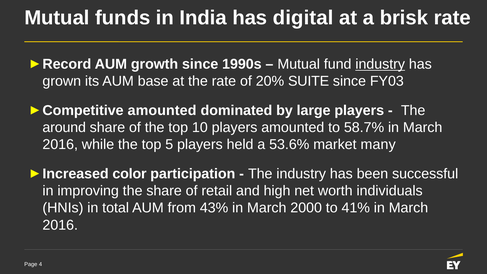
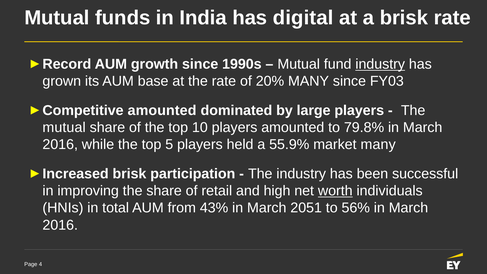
20% SUITE: SUITE -> MANY
around at (64, 127): around -> mutual
58.7%: 58.7% -> 79.8%
53.6%: 53.6% -> 55.9%
color at (130, 174): color -> brisk
worth underline: none -> present
2000: 2000 -> 2051
41%: 41% -> 56%
